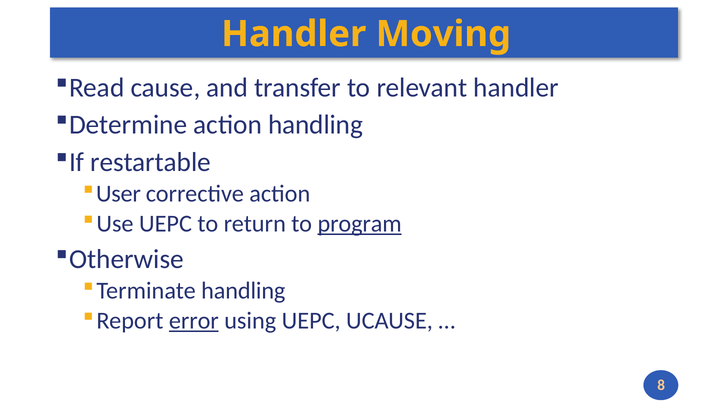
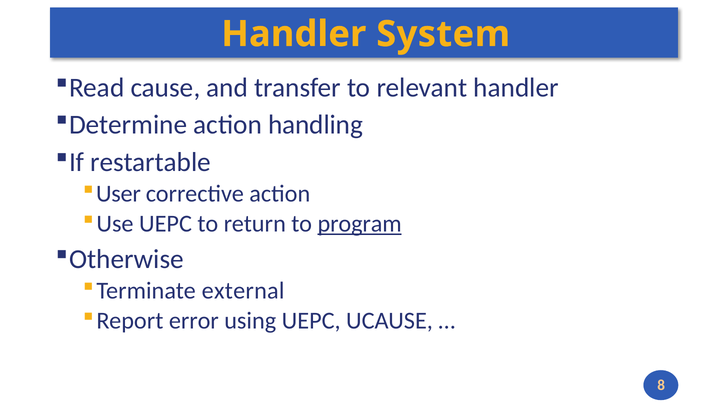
Moving: Moving -> System
Terminate handling: handling -> external
error underline: present -> none
